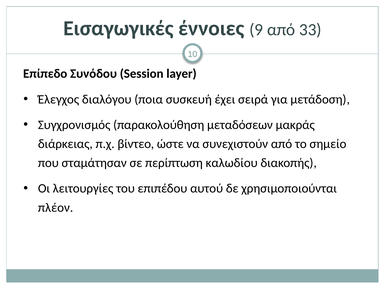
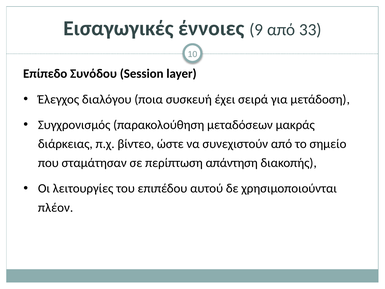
καλωδίου: καλωδίου -> απάντηση
